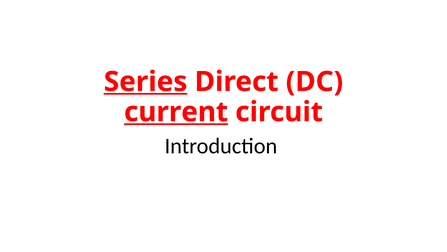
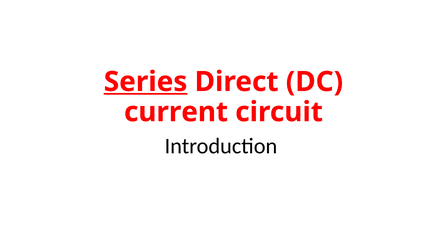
current underline: present -> none
